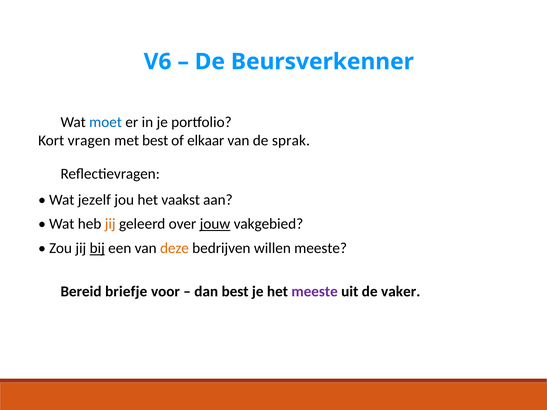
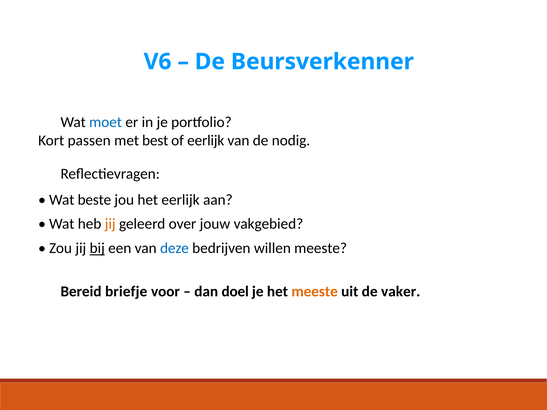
vragen: vragen -> passen
of elkaar: elkaar -> eerlijk
sprak: sprak -> nodig
jezelf: jezelf -> beste
het vaakst: vaakst -> eerlijk
jouw underline: present -> none
deze colour: orange -> blue
dan best: best -> doel
meeste at (315, 292) colour: purple -> orange
